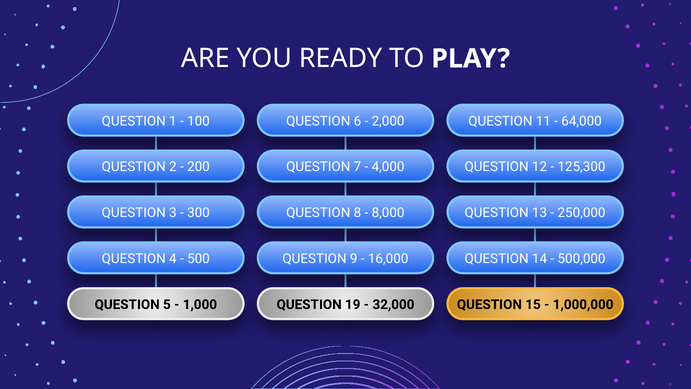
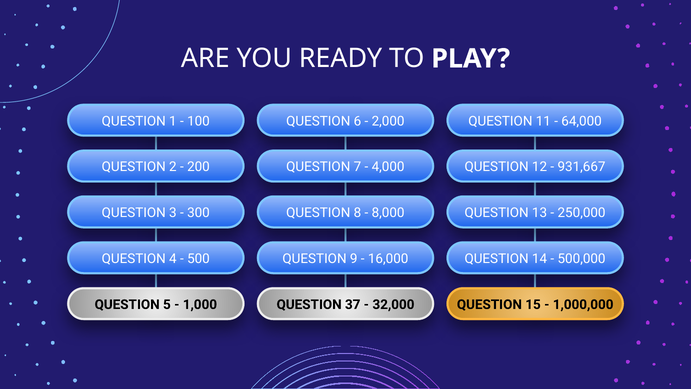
125,300: 125,300 -> 931,667
19: 19 -> 37
